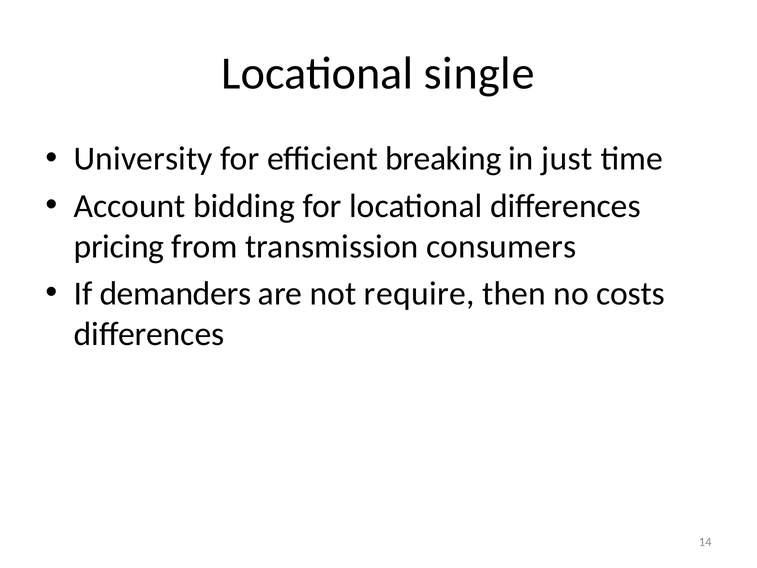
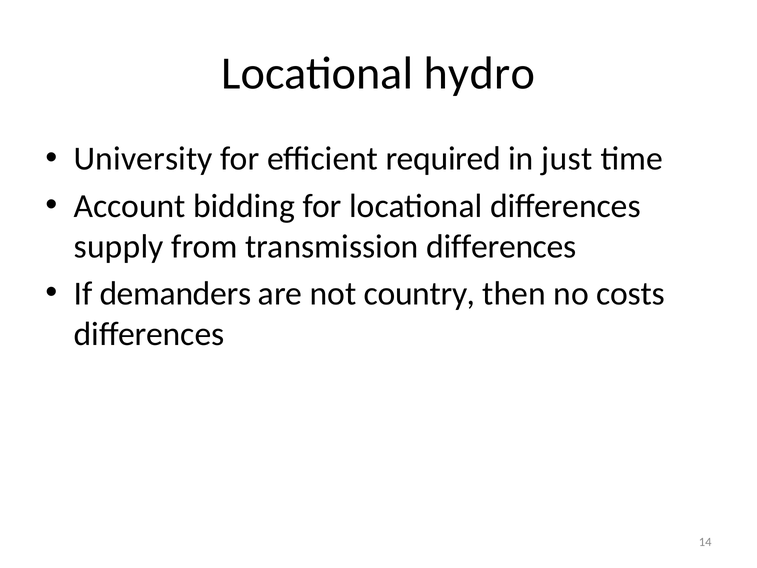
single: single -> hydro
breaking: breaking -> required
pricing: pricing -> supply
transmission consumers: consumers -> differences
require: require -> country
